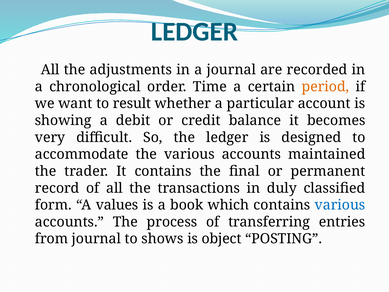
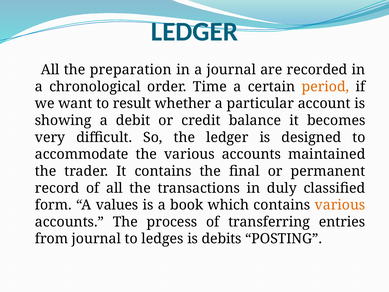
adjustments: adjustments -> preparation
various at (340, 205) colour: blue -> orange
shows: shows -> ledges
object: object -> debits
